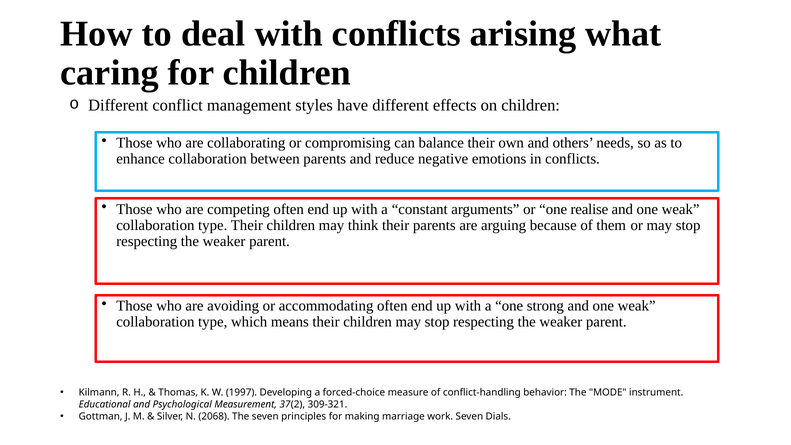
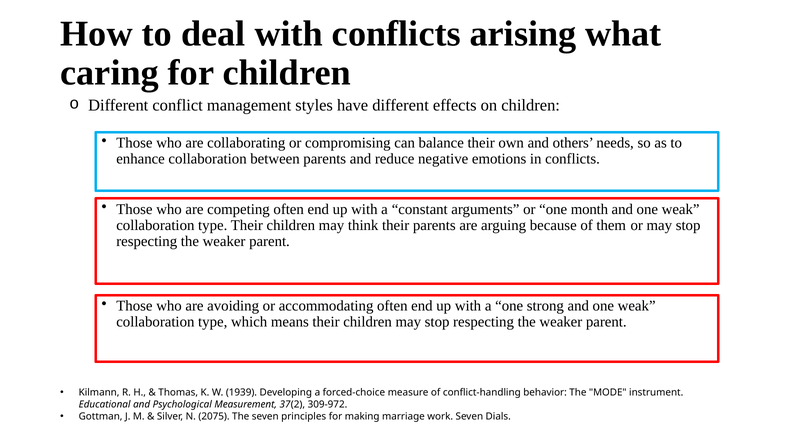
realise: realise -> month
1997: 1997 -> 1939
309-321: 309-321 -> 309-972
2068: 2068 -> 2075
